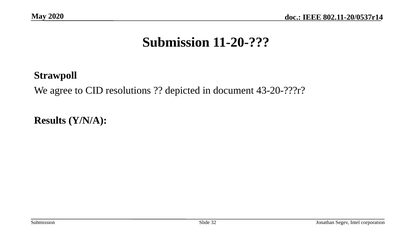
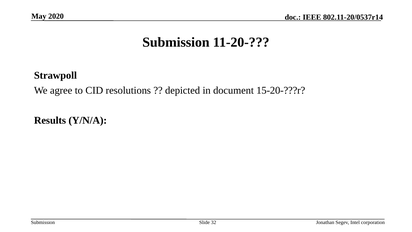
43-20-???r: 43-20-???r -> 15-20-???r
